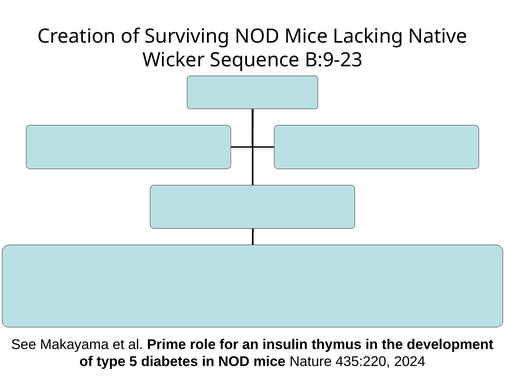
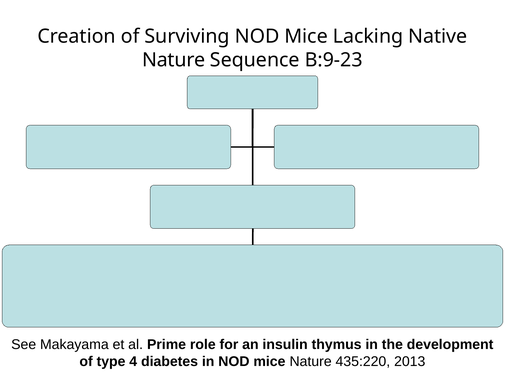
Wicker at (174, 60): Wicker -> Nature
5: 5 -> 4
2024: 2024 -> 2013
